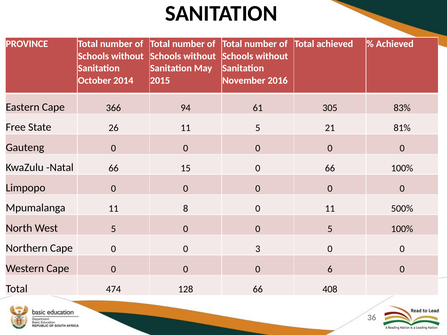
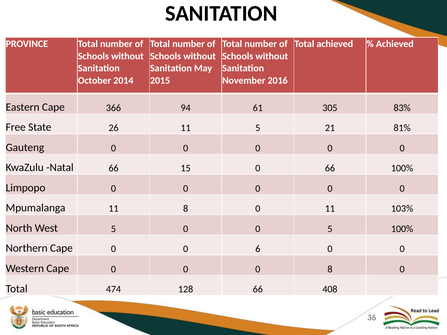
500%: 500% -> 103%
3: 3 -> 6
0 6: 6 -> 8
